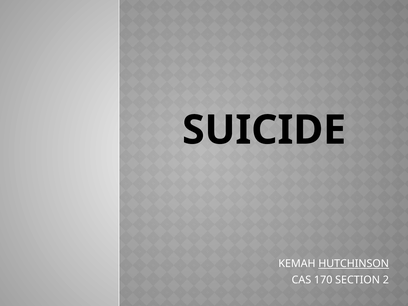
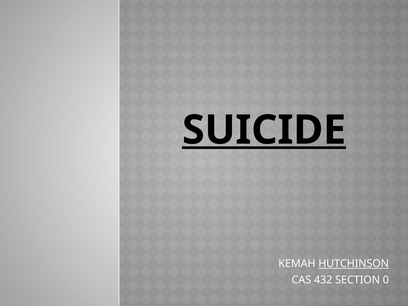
SUICIDE underline: none -> present
170: 170 -> 432
2: 2 -> 0
